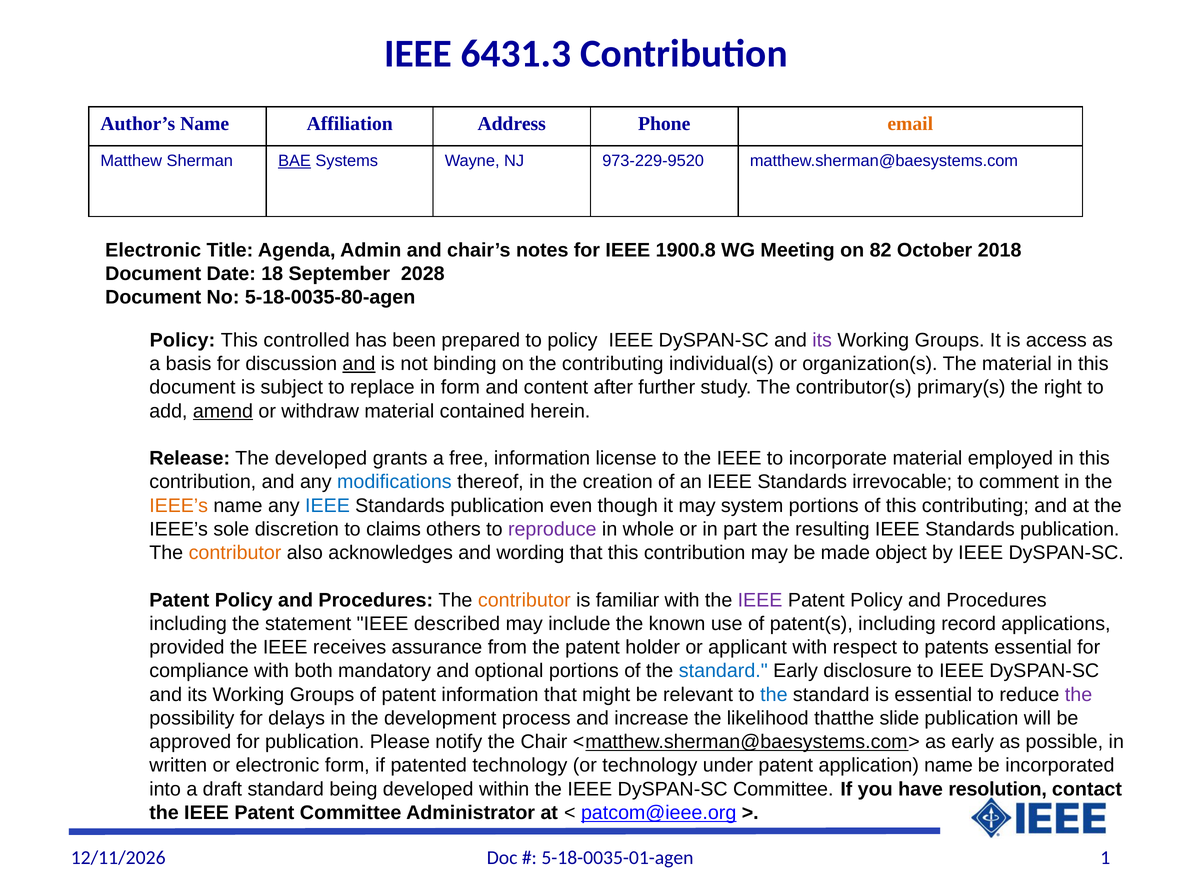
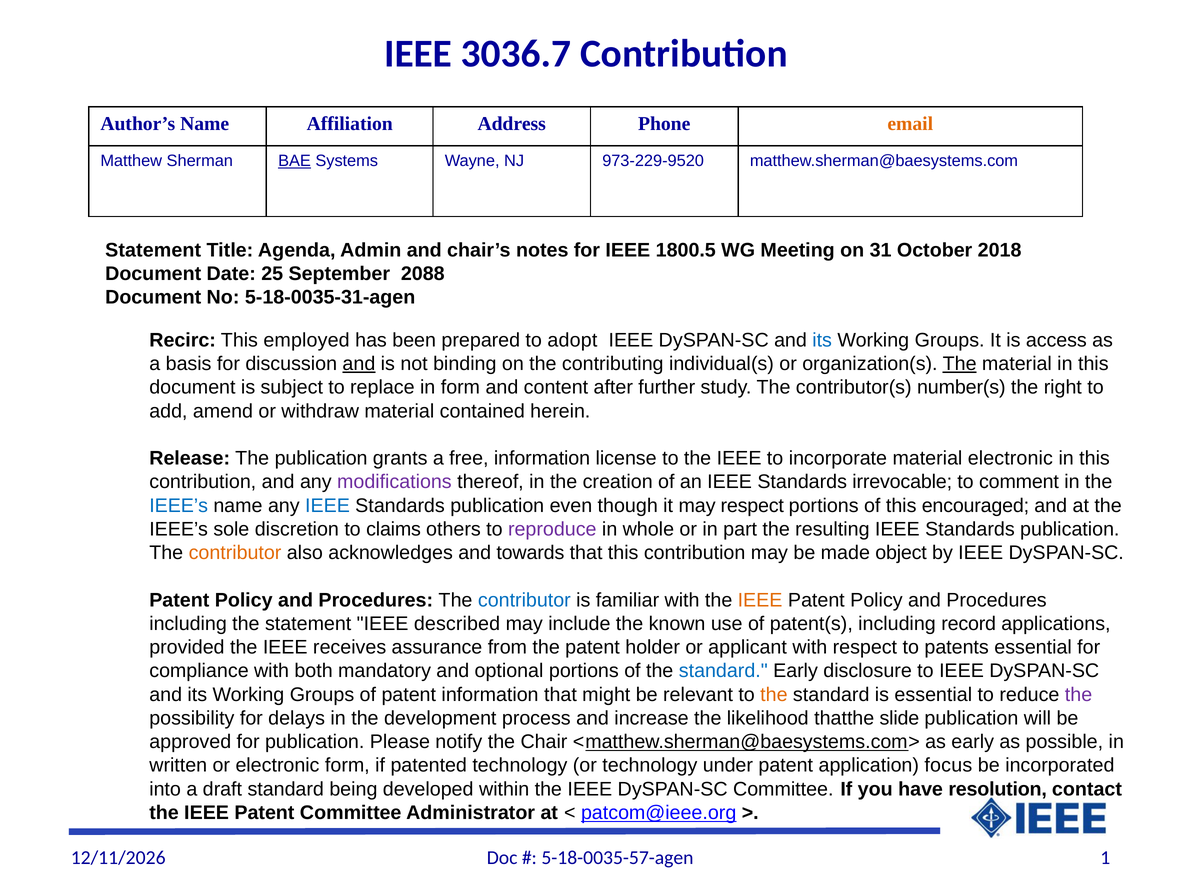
6431.3: 6431.3 -> 3036.7
Electronic at (153, 250): Electronic -> Statement
1900.8: 1900.8 -> 1800.5
82: 82 -> 31
18: 18 -> 25
2028: 2028 -> 2088
5-18-0035-80-agen: 5-18-0035-80-agen -> 5-18-0035-31-agen
Policy at (182, 340): Policy -> Recirc
controlled: controlled -> employed
to policy: policy -> adopt
its at (822, 340) colour: purple -> blue
The at (960, 364) underline: none -> present
primary(s: primary(s -> number(s
amend underline: present -> none
The developed: developed -> publication
material employed: employed -> electronic
modifications colour: blue -> purple
IEEE’s at (179, 505) colour: orange -> blue
may system: system -> respect
this contributing: contributing -> encouraged
wording: wording -> towards
contributor at (524, 600) colour: orange -> blue
IEEE at (760, 600) colour: purple -> orange
the at (774, 694) colour: blue -> orange
application name: name -> focus
5-18-0035-01-agen: 5-18-0035-01-agen -> 5-18-0035-57-agen
